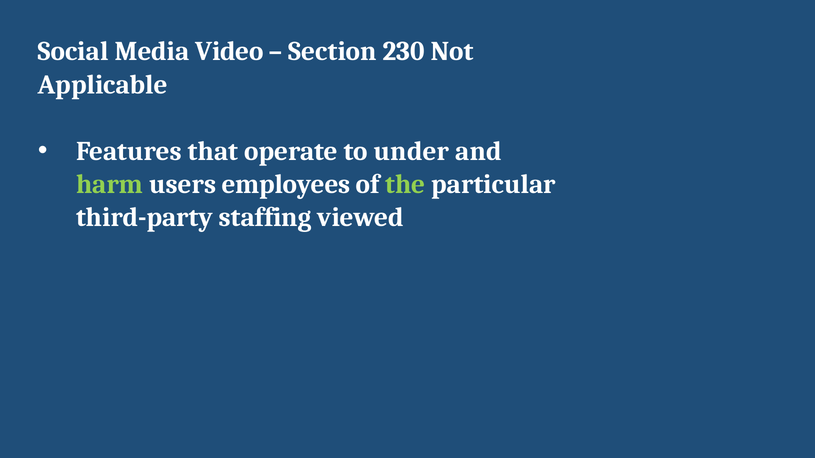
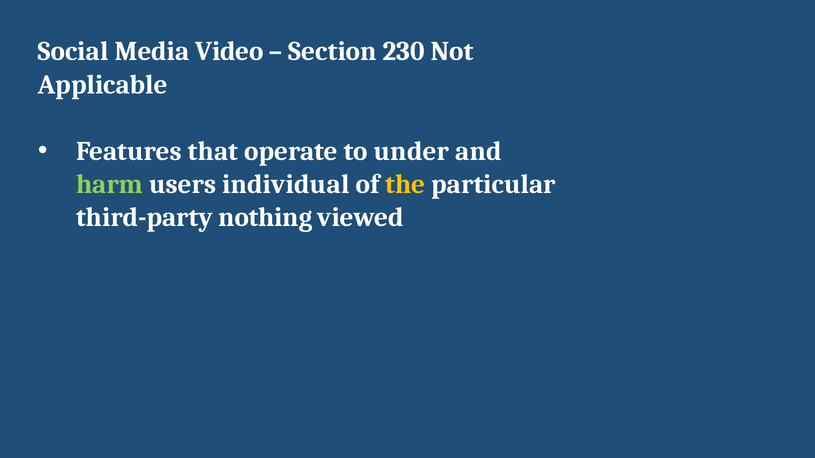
employees: employees -> individual
the colour: light green -> yellow
staffing: staffing -> nothing
